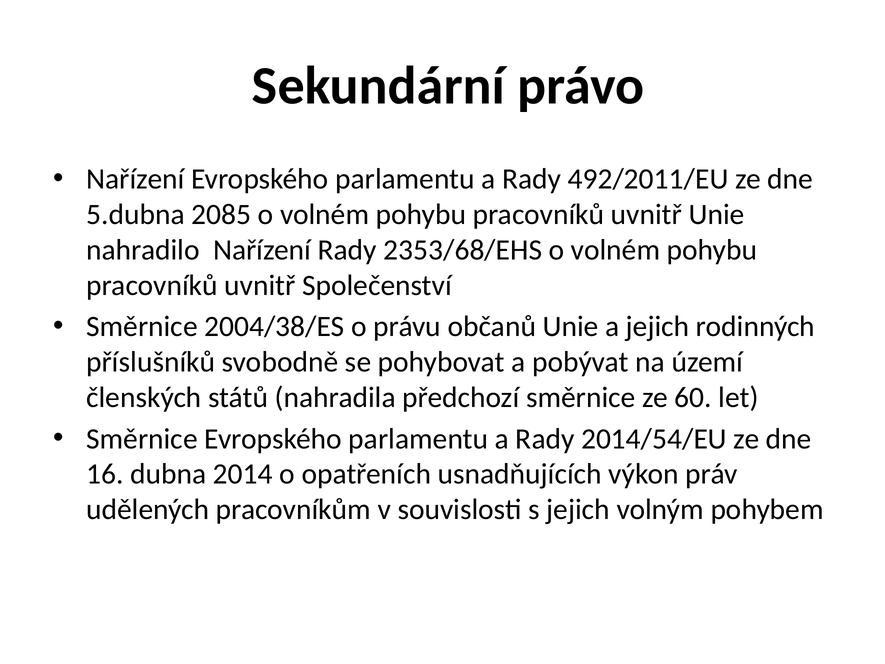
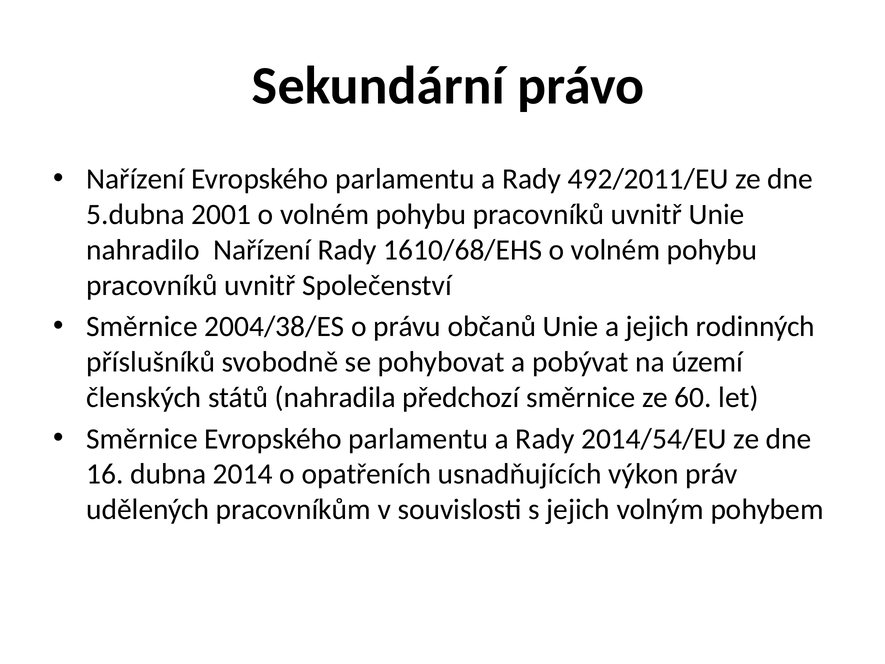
2085: 2085 -> 2001
2353/68/EHS: 2353/68/EHS -> 1610/68/EHS
